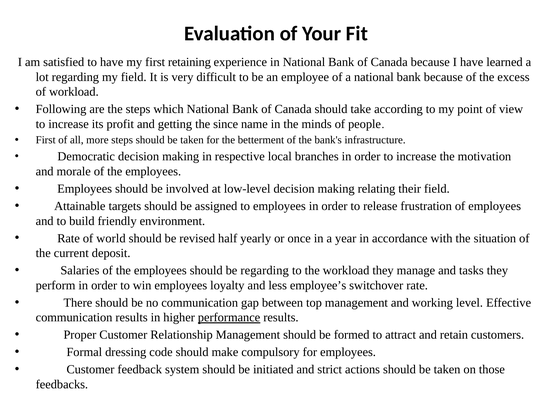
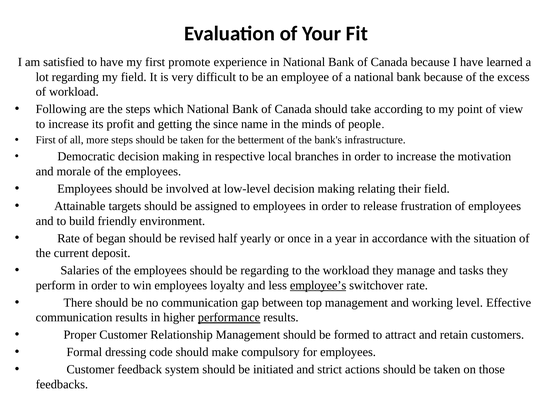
retaining: retaining -> promote
world: world -> began
employee’s underline: none -> present
